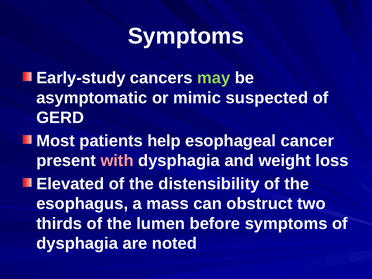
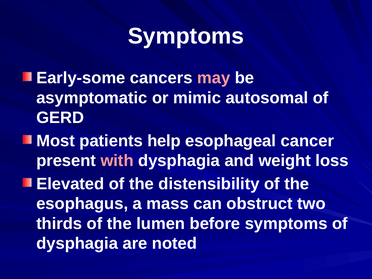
Early-study: Early-study -> Early-some
may colour: light green -> pink
suspected: suspected -> autosomal
